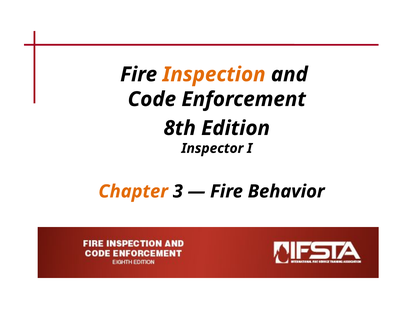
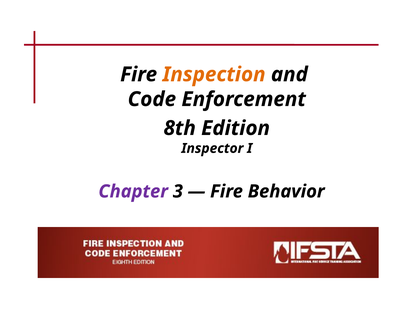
Chapter colour: orange -> purple
